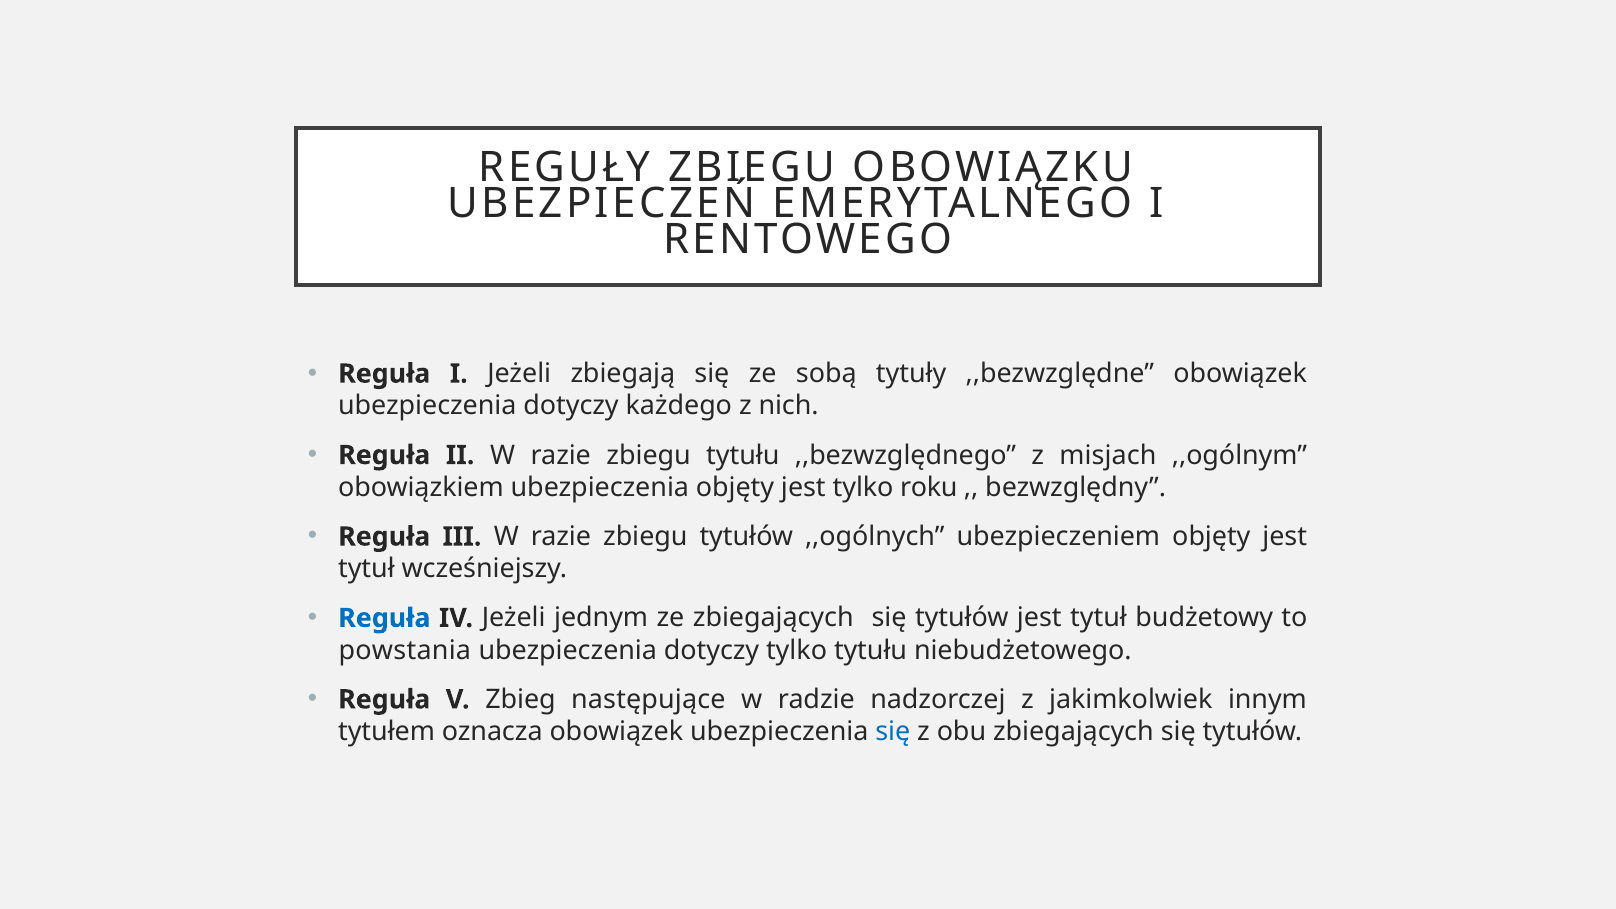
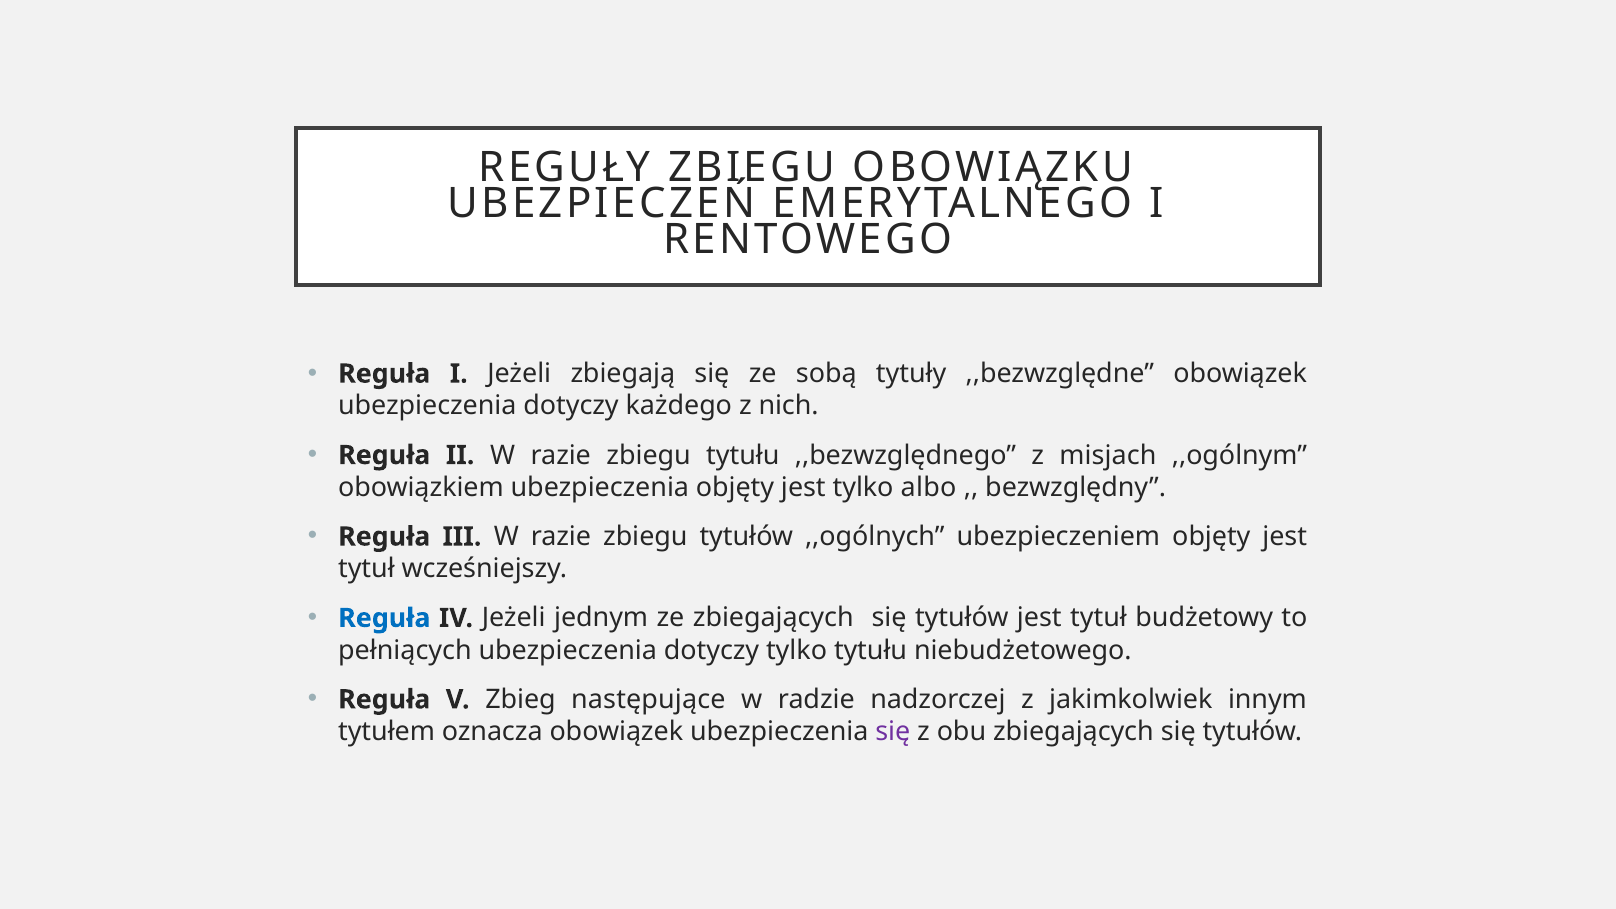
roku: roku -> albo
powstania: powstania -> pełniących
się at (893, 732) colour: blue -> purple
